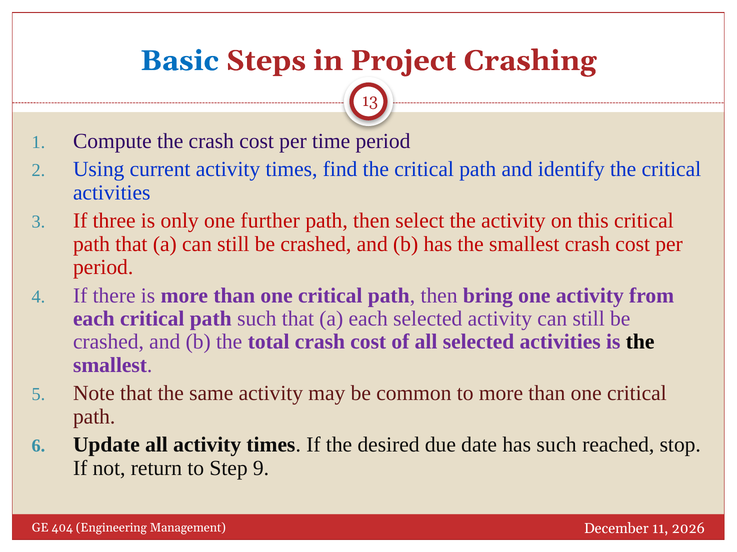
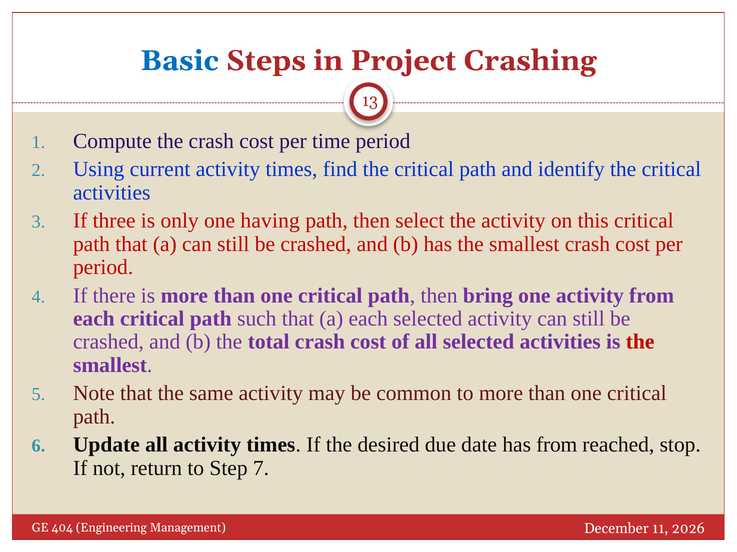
further: further -> having
the at (640, 342) colour: black -> red
has such: such -> from
9: 9 -> 7
